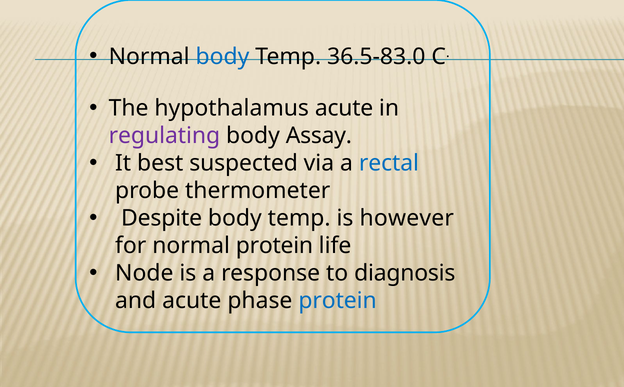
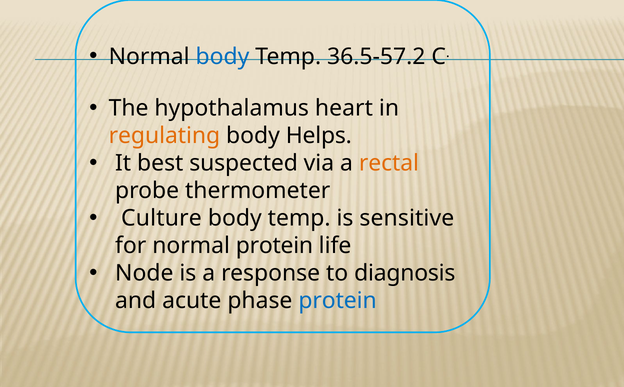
36.5-83.0: 36.5-83.0 -> 36.5-57.2
hypothalamus acute: acute -> heart
regulating colour: purple -> orange
Assay: Assay -> Helps
rectal colour: blue -> orange
Despite: Despite -> Culture
however: however -> sensitive
